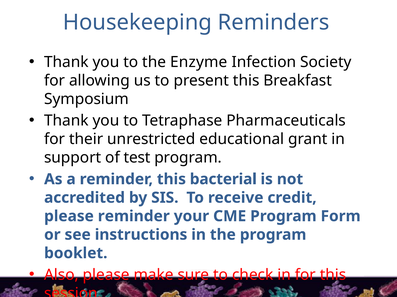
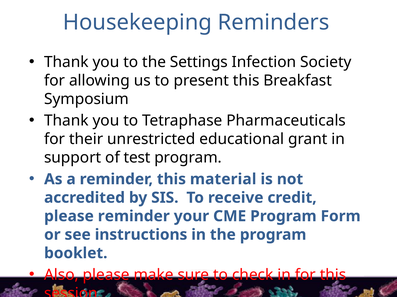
Enzyme: Enzyme -> Settings
bacterial: bacterial -> material
